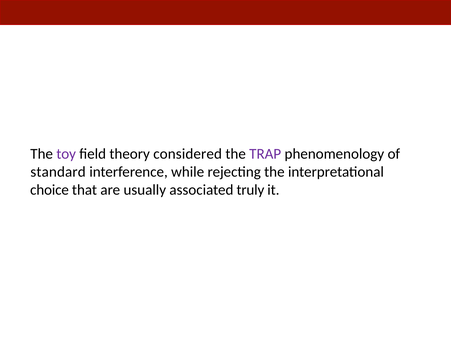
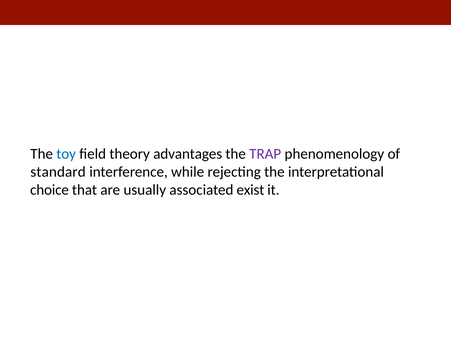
toy colour: purple -> blue
considered: considered -> advantages
truly: truly -> exist
